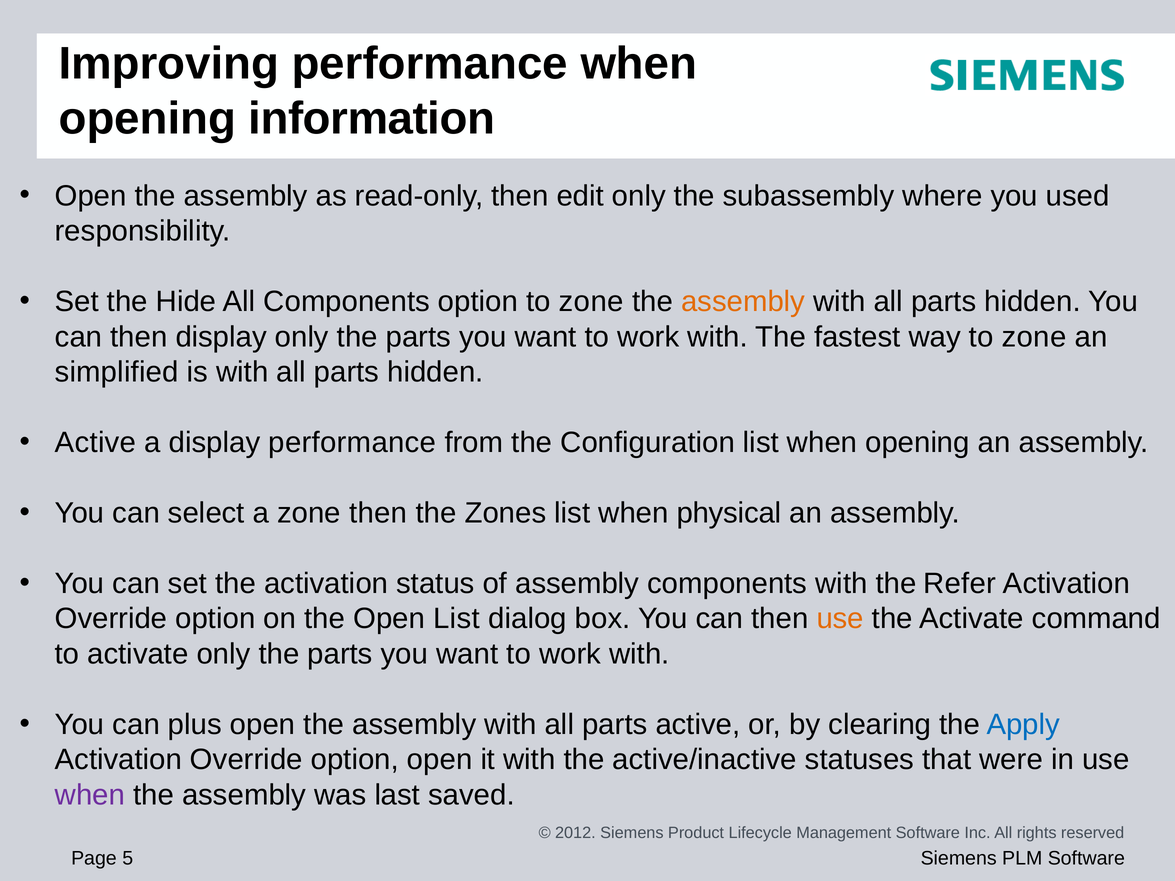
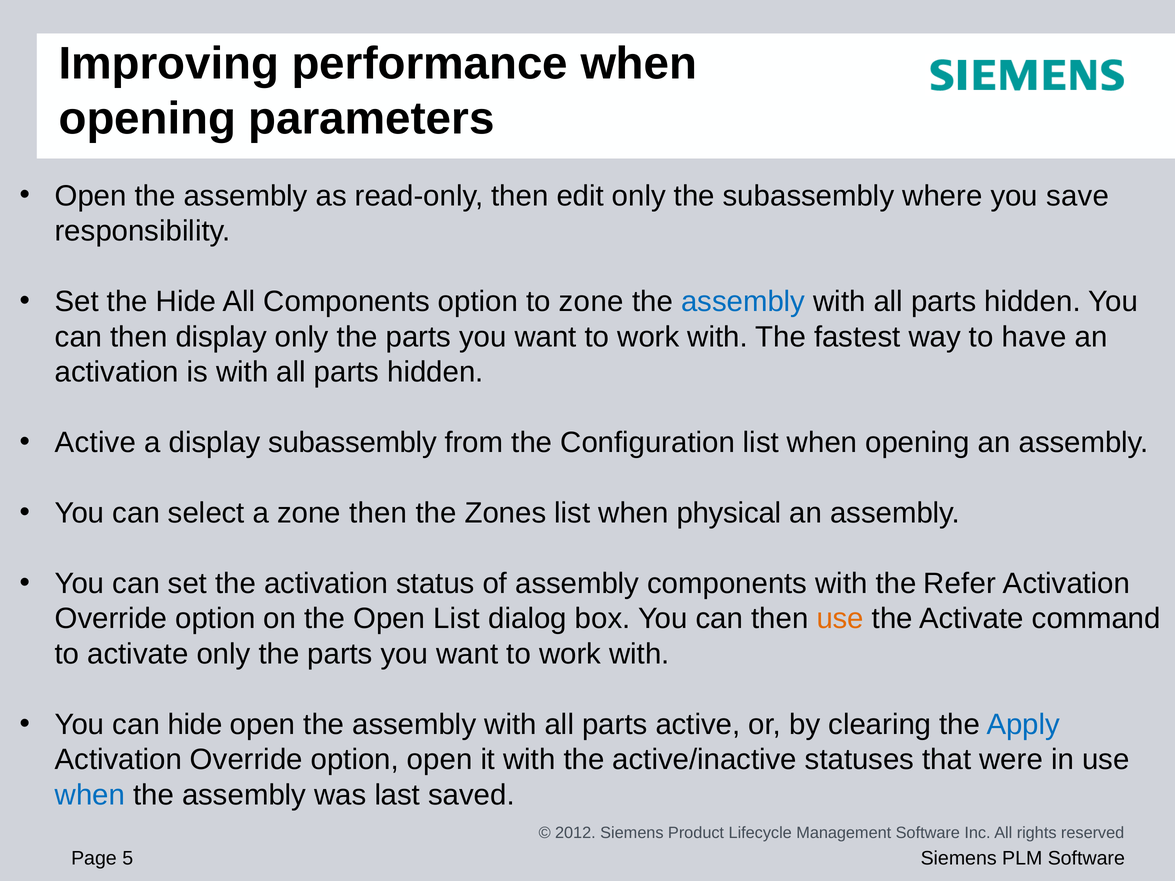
information: information -> parameters
used: used -> save
assembly at (743, 302) colour: orange -> blue
way to zone: zone -> have
simplified at (117, 372): simplified -> activation
display performance: performance -> subassembly
can plus: plus -> hide
when at (90, 795) colour: purple -> blue
